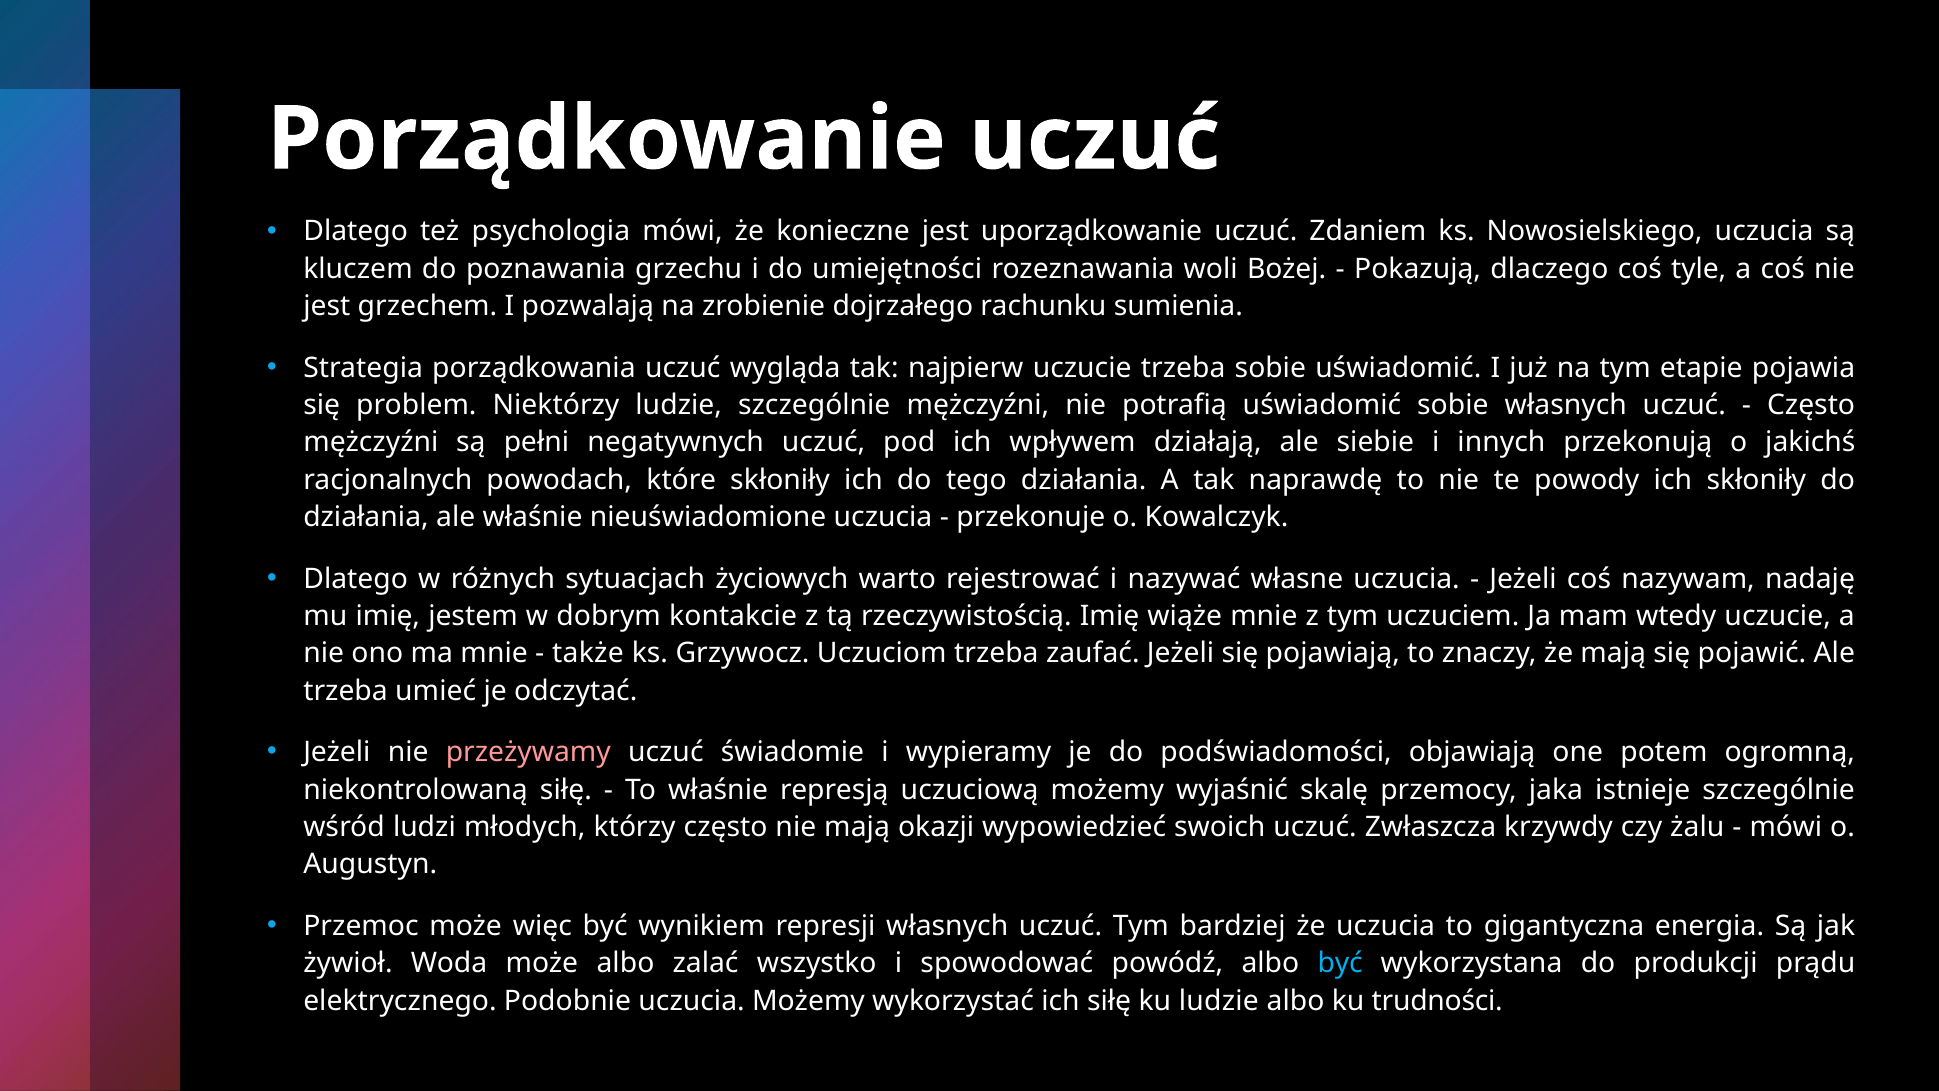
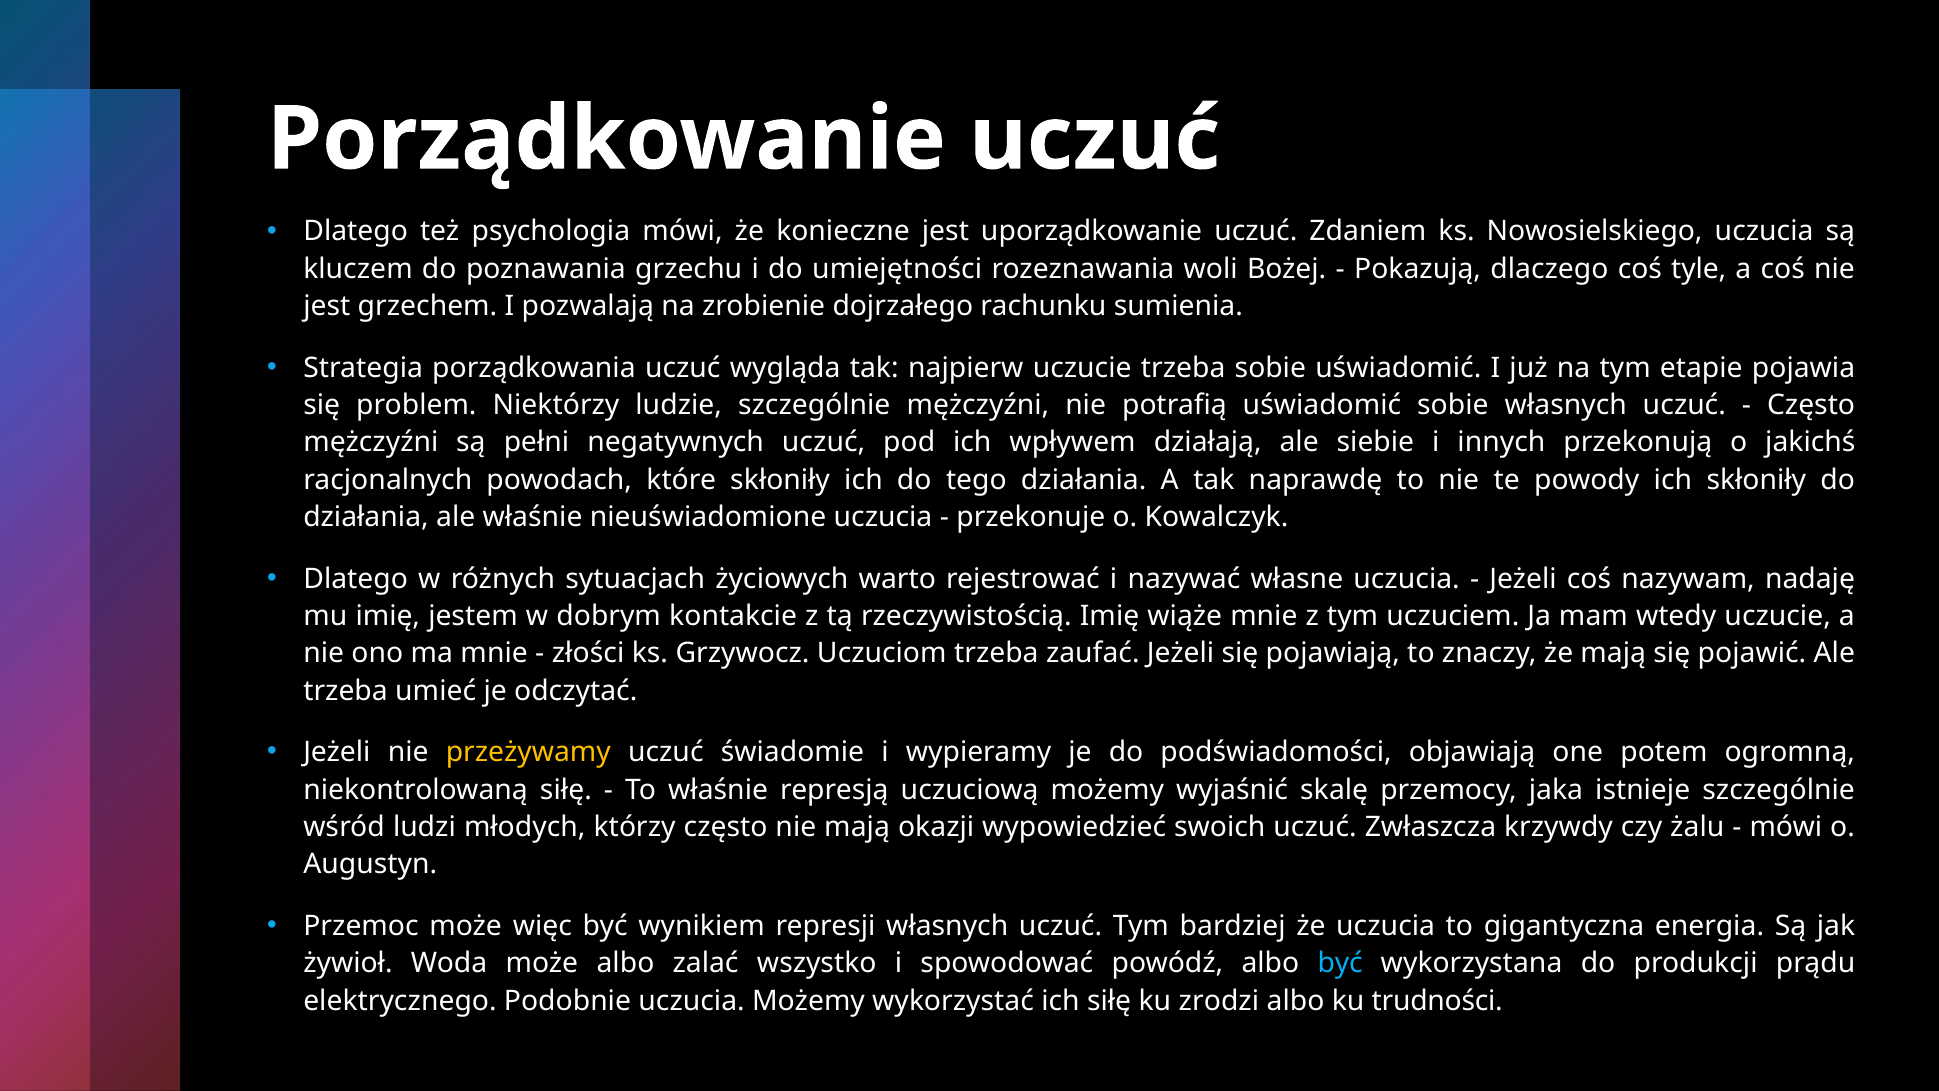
także: także -> złości
przeżywamy colour: pink -> yellow
ku ludzie: ludzie -> zrodzi
